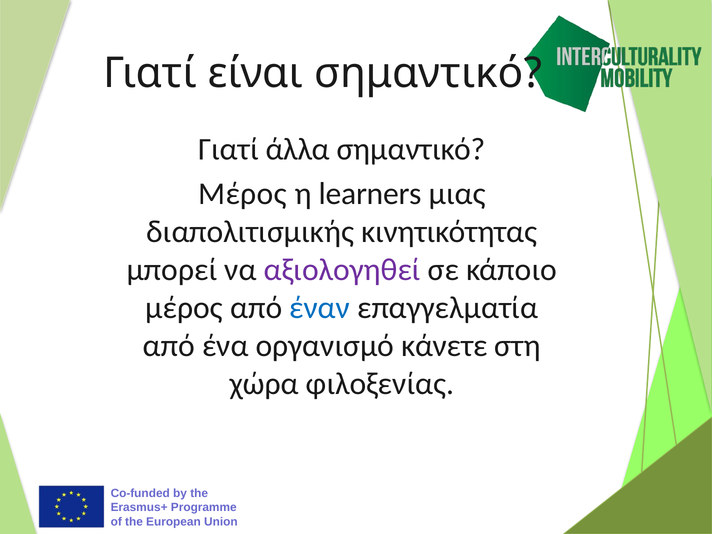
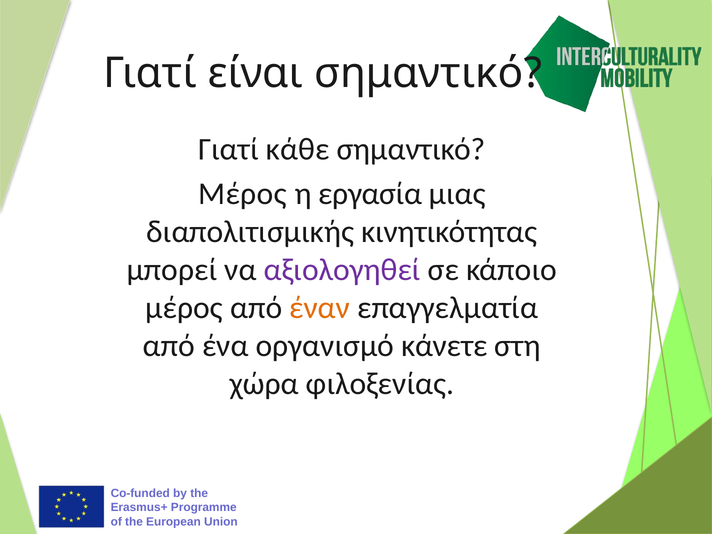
άλλα: άλλα -> κάθε
learners: learners -> εργασία
έναν colour: blue -> orange
